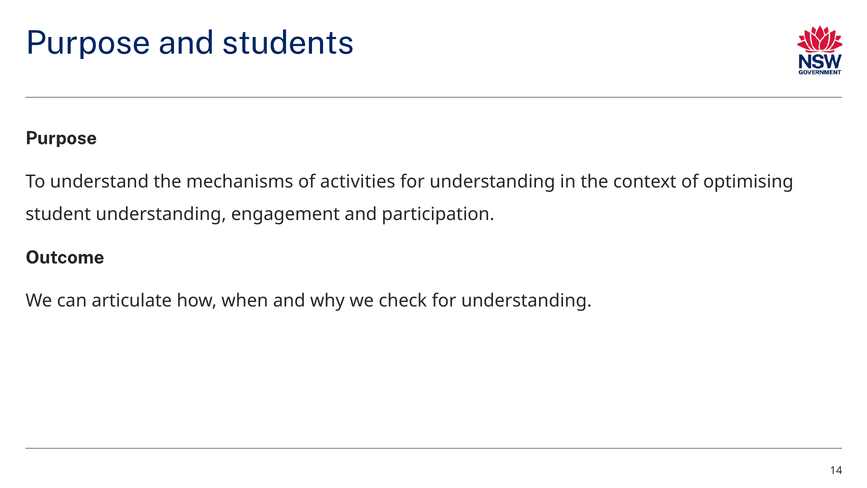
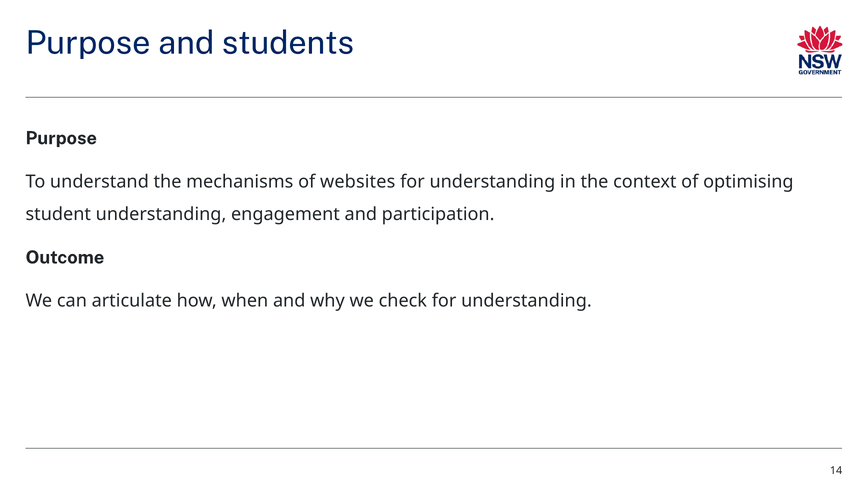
activities: activities -> websites
